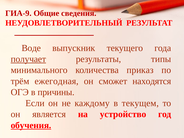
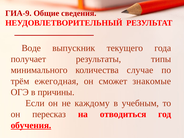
получает underline: present -> none
приказ: приказ -> случае
находятся: находятся -> знакомые
текущем: текущем -> учебным
является: является -> пересказ
устройство: устройство -> отводиться
